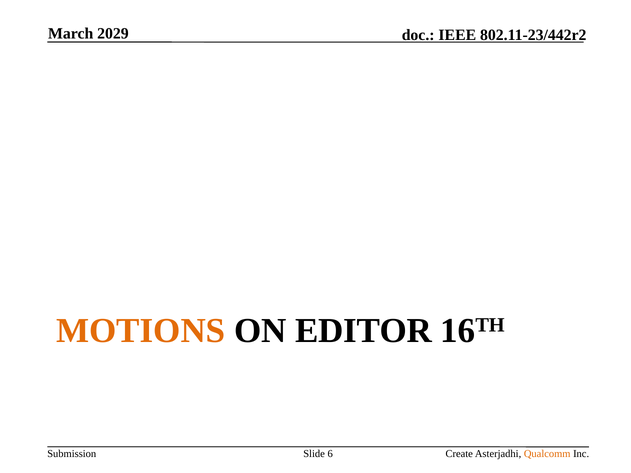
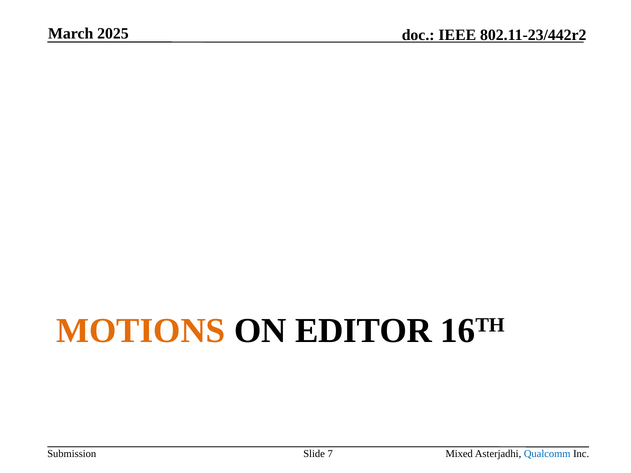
2029: 2029 -> 2025
6: 6 -> 7
Create: Create -> Mixed
Qualcomm colour: orange -> blue
